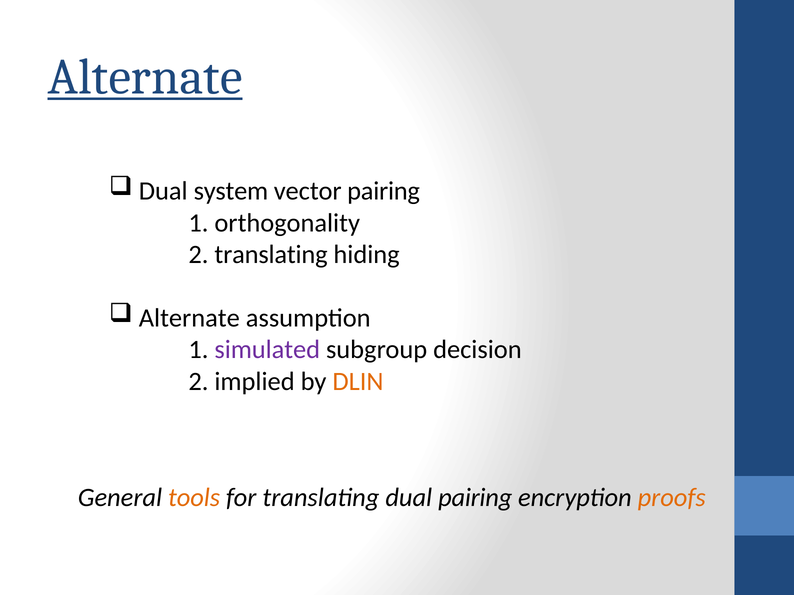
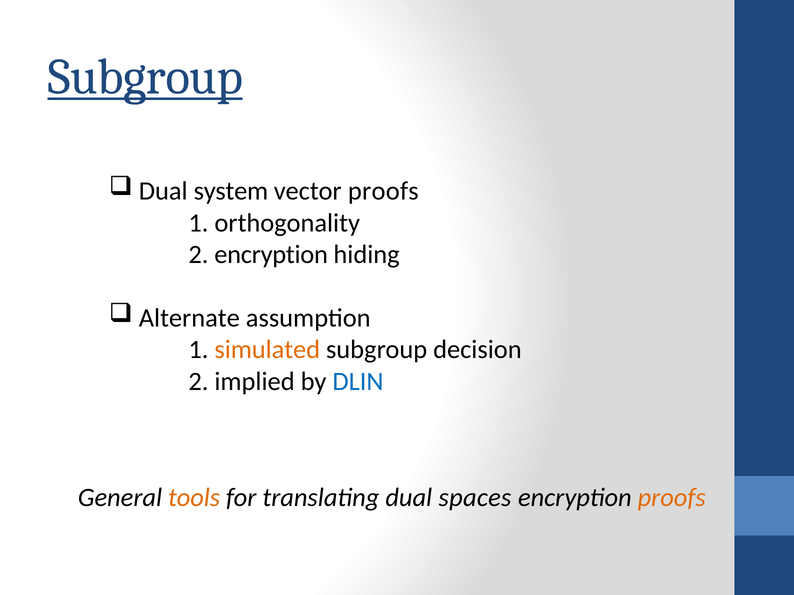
Alternate at (145, 77): Alternate -> Subgroup
vector pairing: pairing -> proofs
2 translating: translating -> encryption
simulated colour: purple -> orange
DLIN colour: orange -> blue
dual pairing: pairing -> spaces
